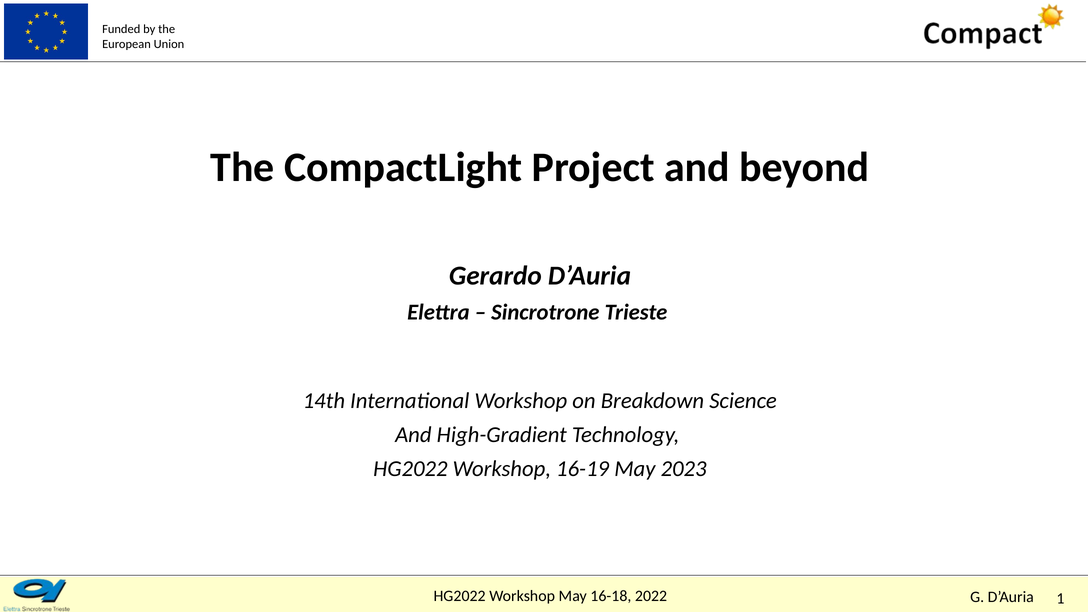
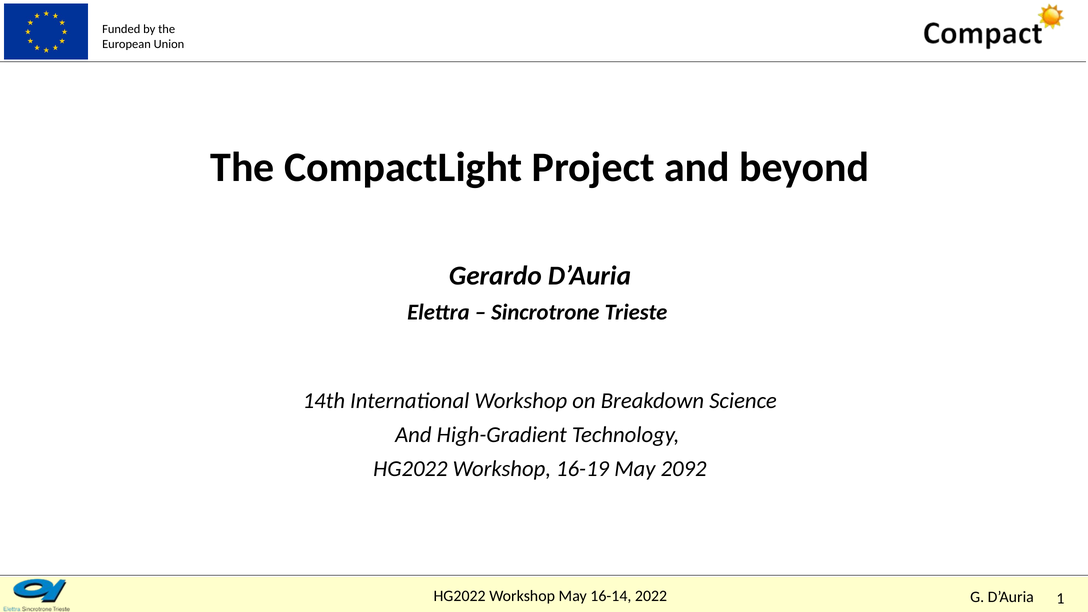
2023: 2023 -> 2092
16-18: 16-18 -> 16-14
